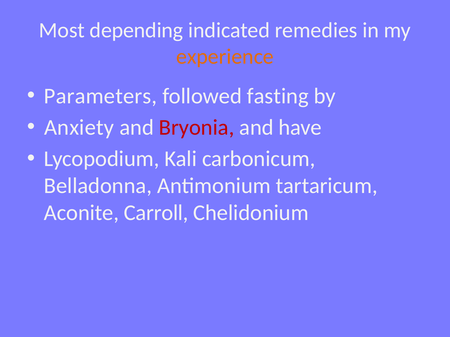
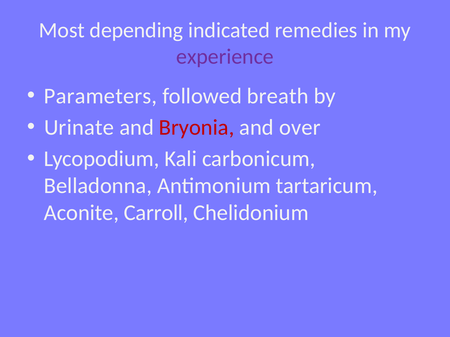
experience colour: orange -> purple
fasting: fasting -> breath
Anxiety: Anxiety -> Urinate
have: have -> over
